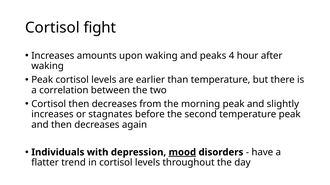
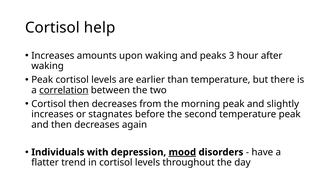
fight: fight -> help
4: 4 -> 3
correlation underline: none -> present
